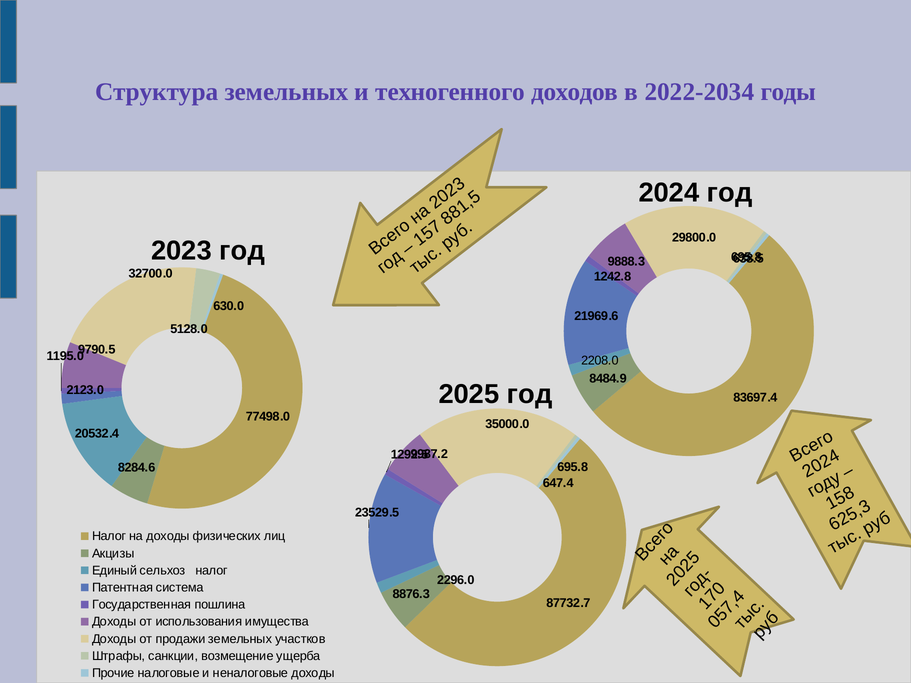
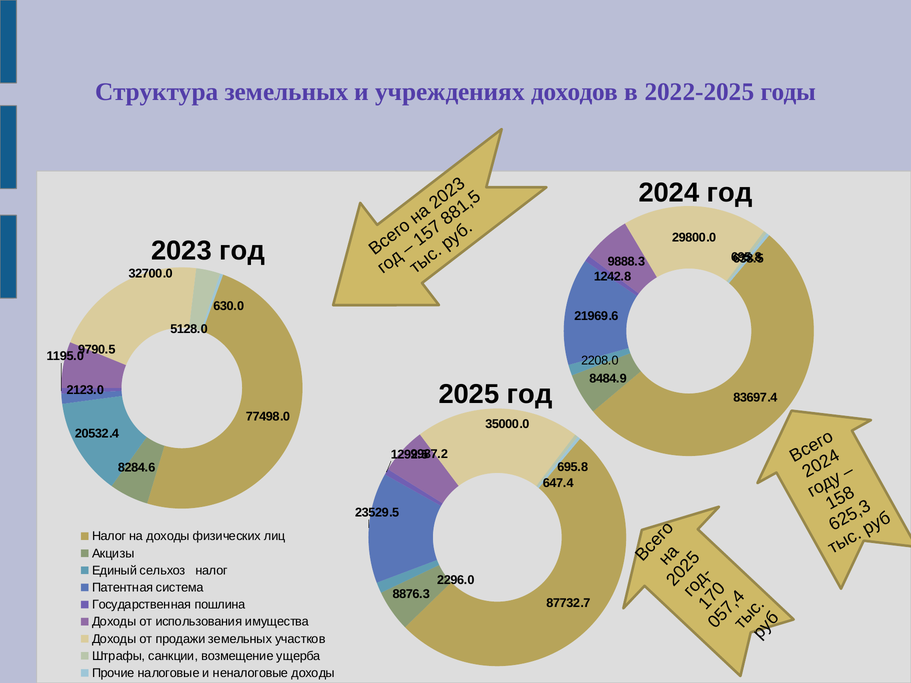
техногенного: техногенного -> учреждениях
2022-2034: 2022-2034 -> 2022-2025
